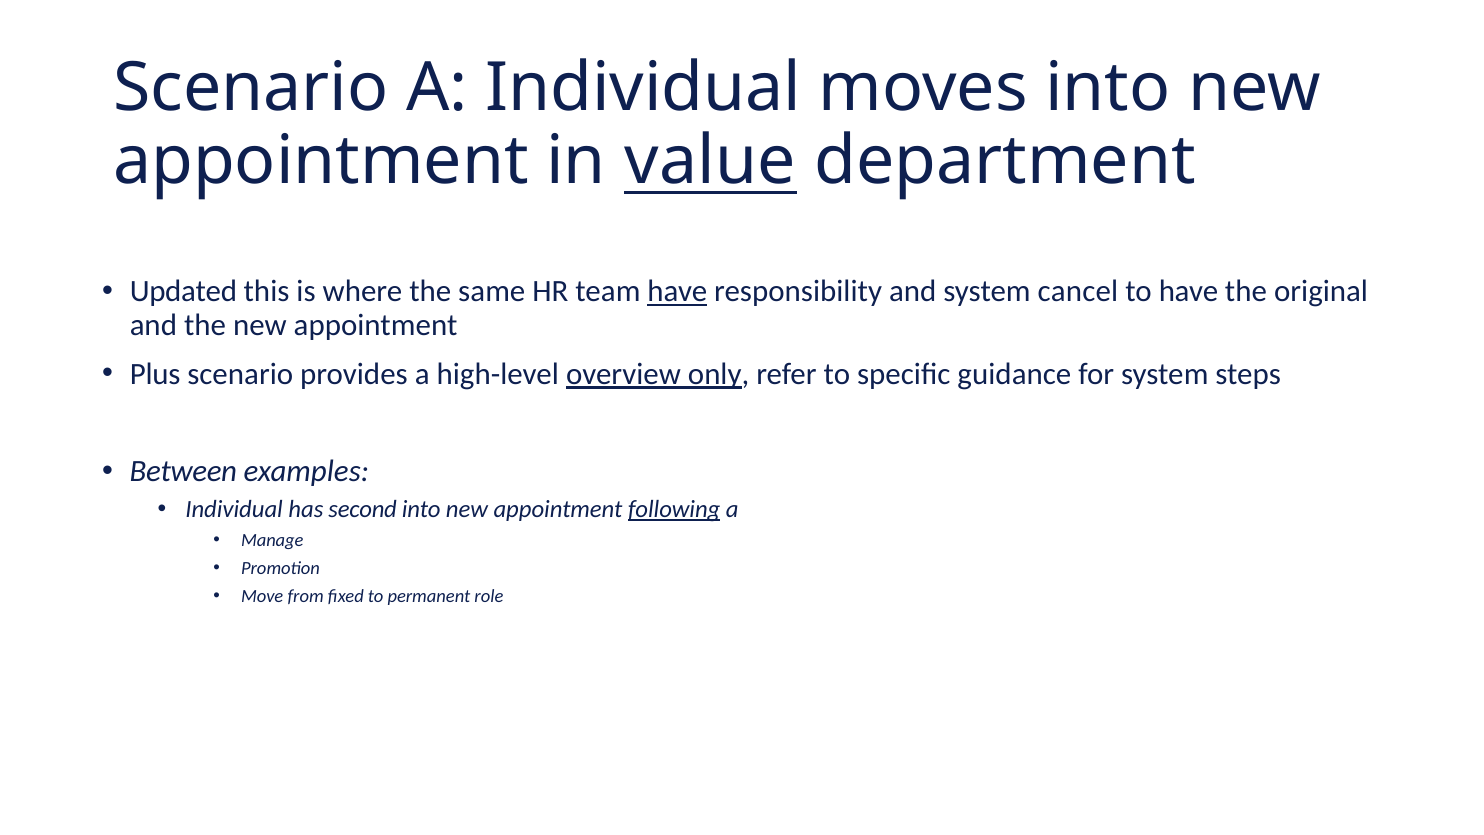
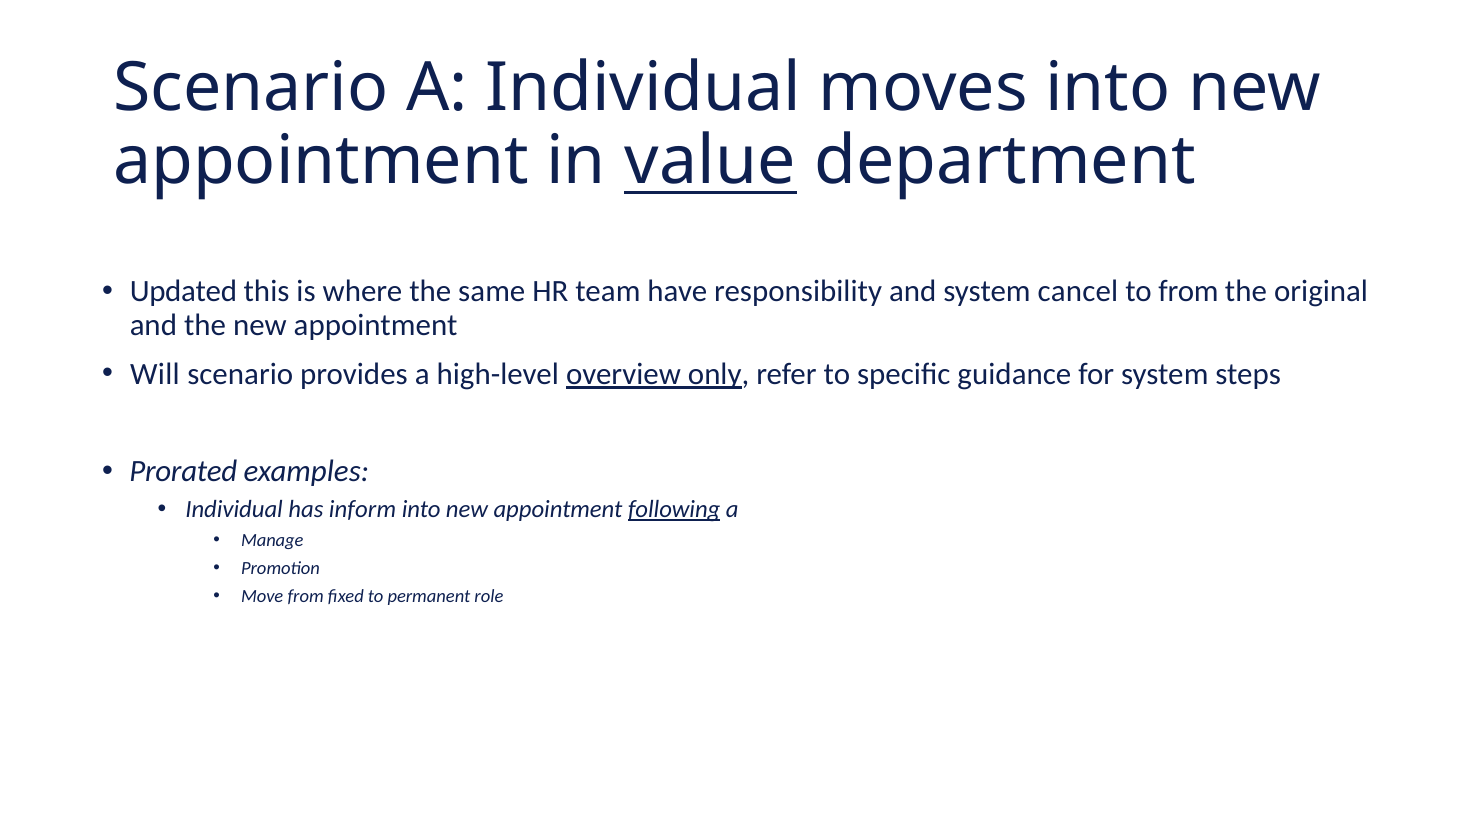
have at (677, 291) underline: present -> none
to have: have -> from
Plus: Plus -> Will
Between: Between -> Prorated
second: second -> inform
